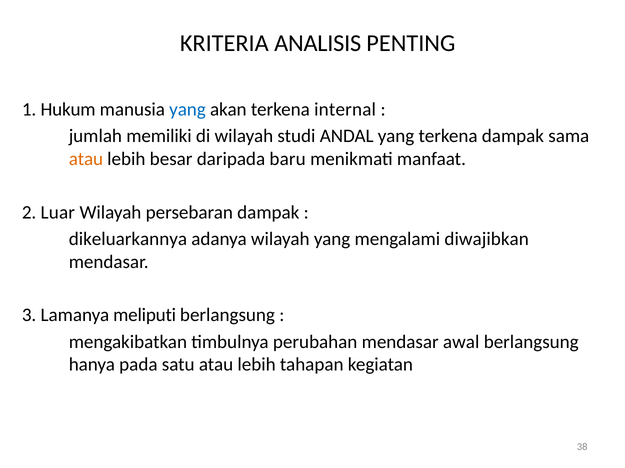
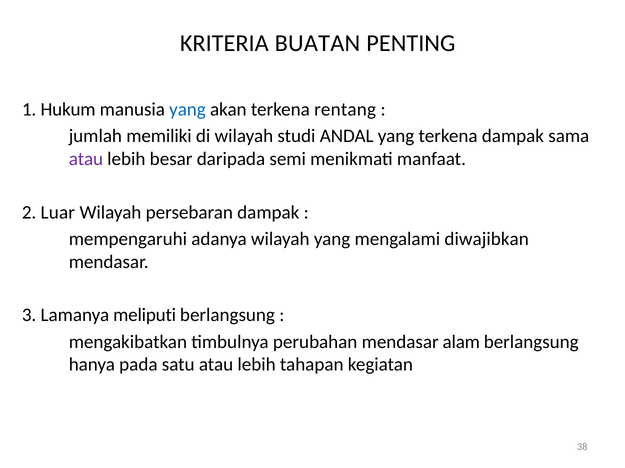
ANALISIS: ANALISIS -> BUATAN
internal: internal -> rentang
atau at (86, 159) colour: orange -> purple
baru: baru -> semi
dikeluarkannya: dikeluarkannya -> mempengaruhi
awal: awal -> alam
